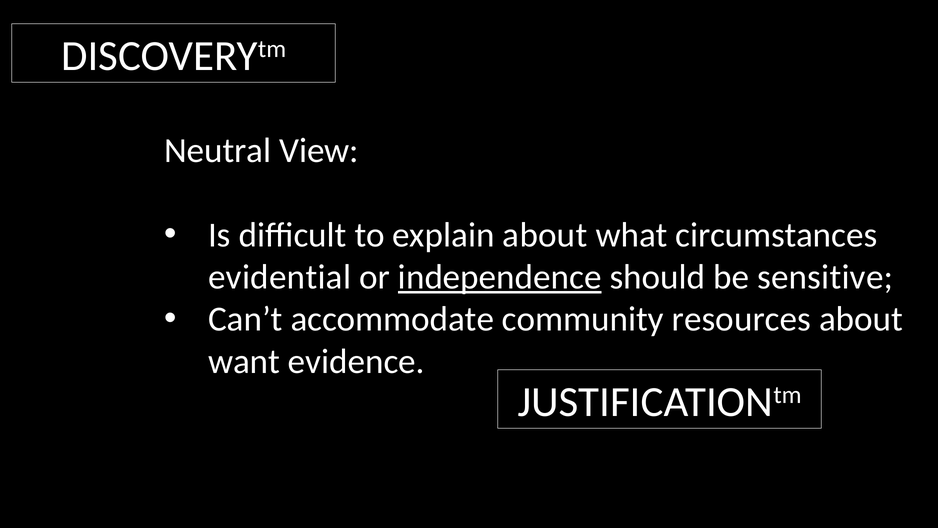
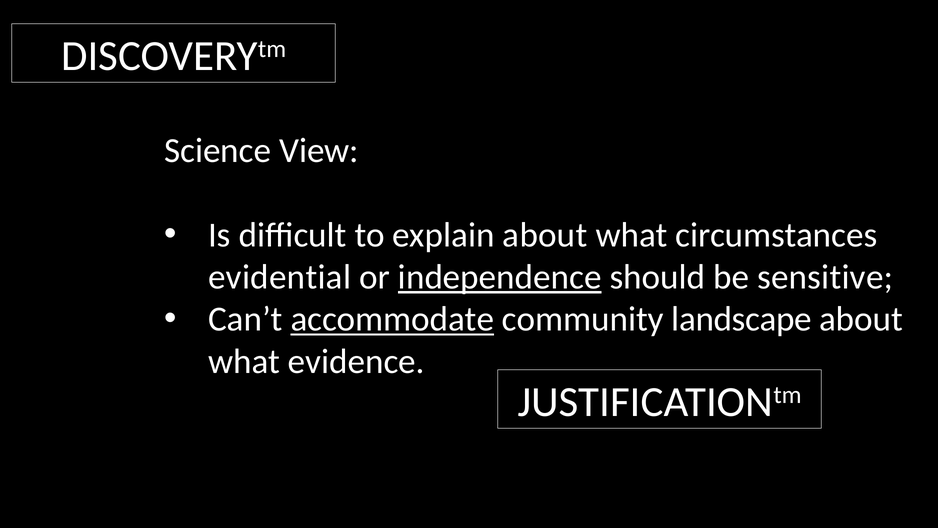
Neutral: Neutral -> Science
accommodate underline: none -> present
resources: resources -> landscape
want at (244, 361): want -> what
